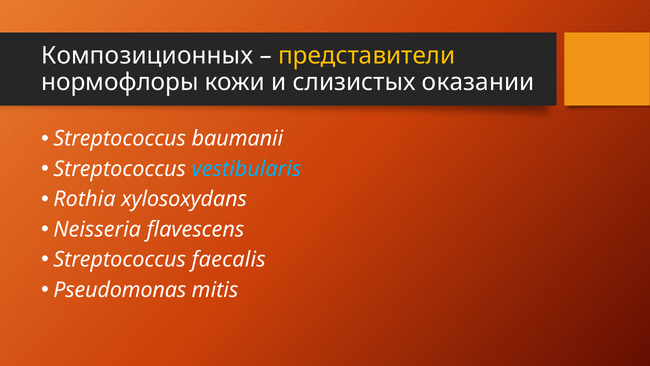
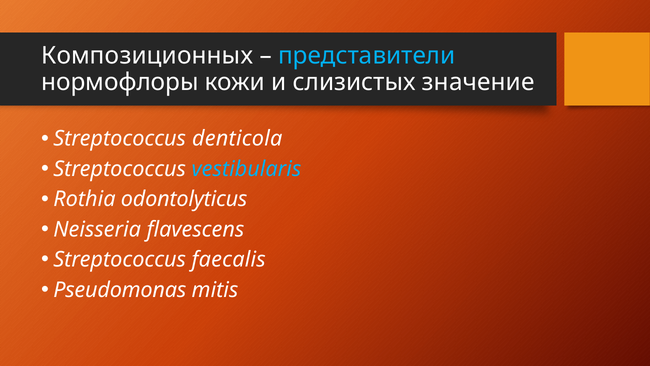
представители colour: yellow -> light blue
оказании: оказании -> значение
baumanii: baumanii -> denticola
xylosoxydans: xylosoxydans -> odontolyticus
